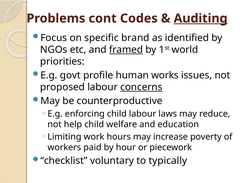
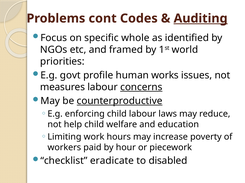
brand: brand -> whole
framed underline: present -> none
proposed: proposed -> measures
counterproductive underline: none -> present
voluntary: voluntary -> eradicate
typically: typically -> disabled
